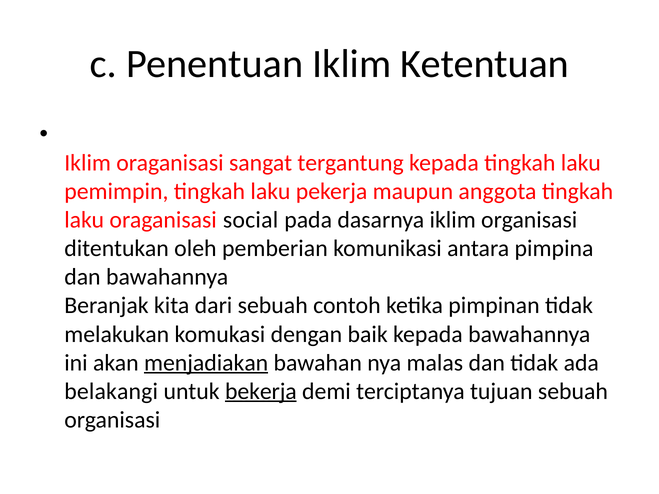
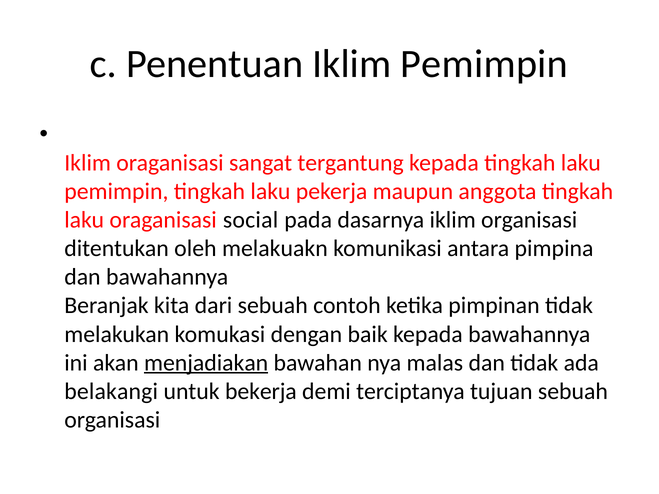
Iklim Ketentuan: Ketentuan -> Pemimpin
pemberian: pemberian -> melakuakn
bekerja underline: present -> none
